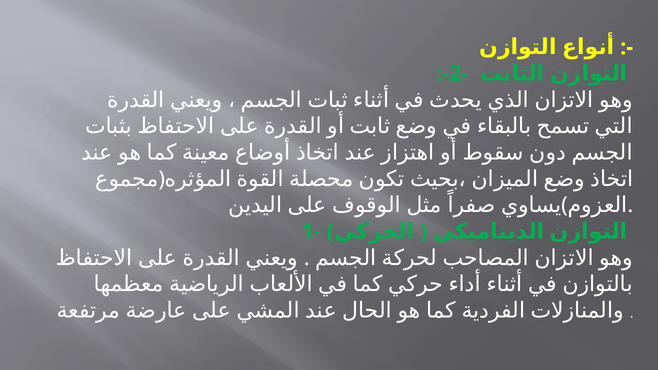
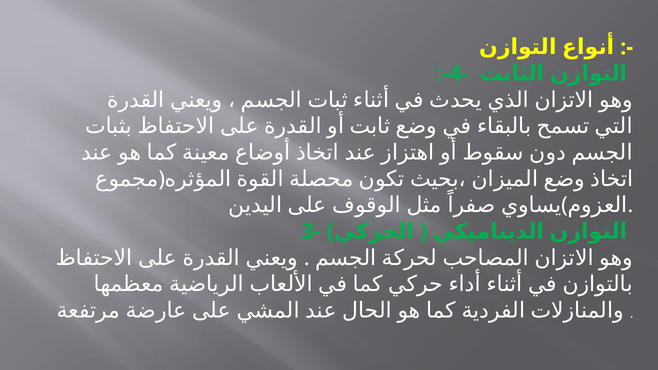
:-2-: :-2- -> :-4-
1-: 1- -> 3-
